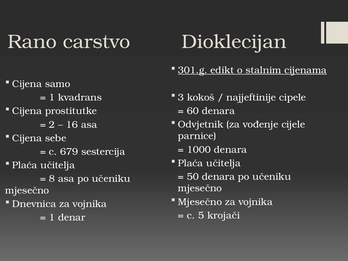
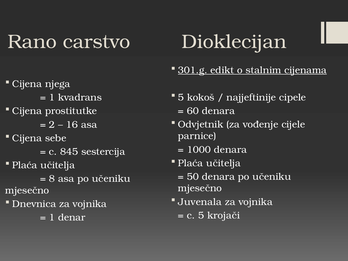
samo: samo -> njega
3 at (181, 97): 3 -> 5
679: 679 -> 845
Mjesečno at (200, 202): Mjesečno -> Juvenala
